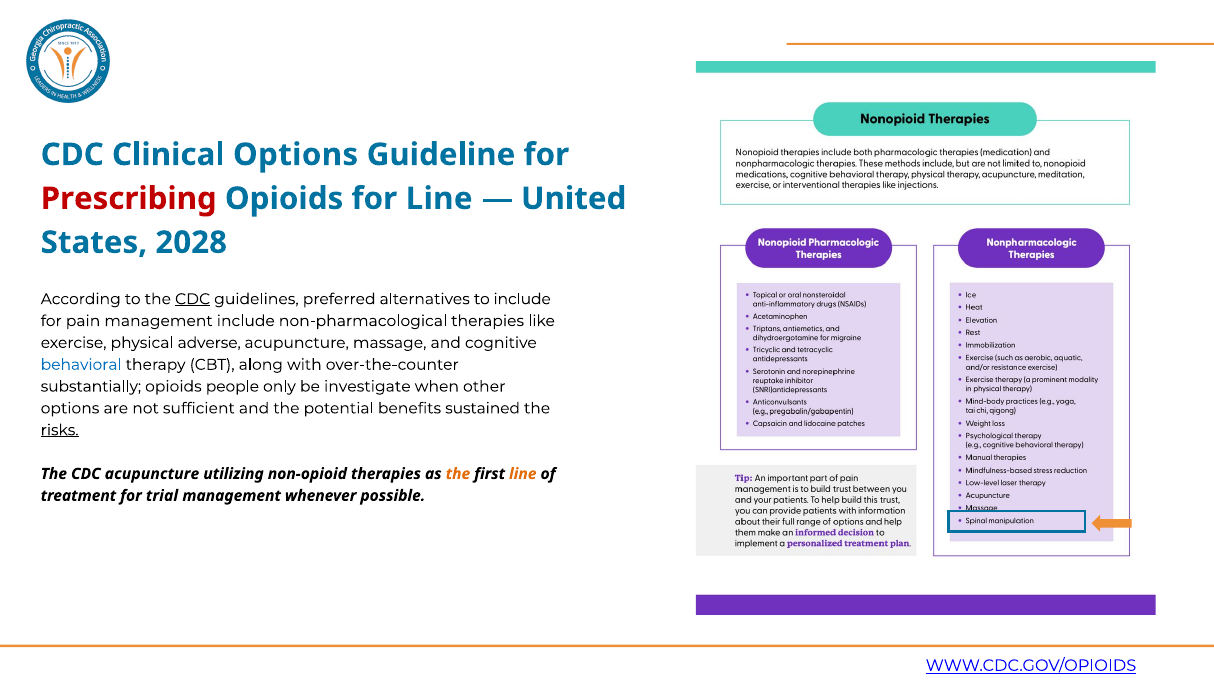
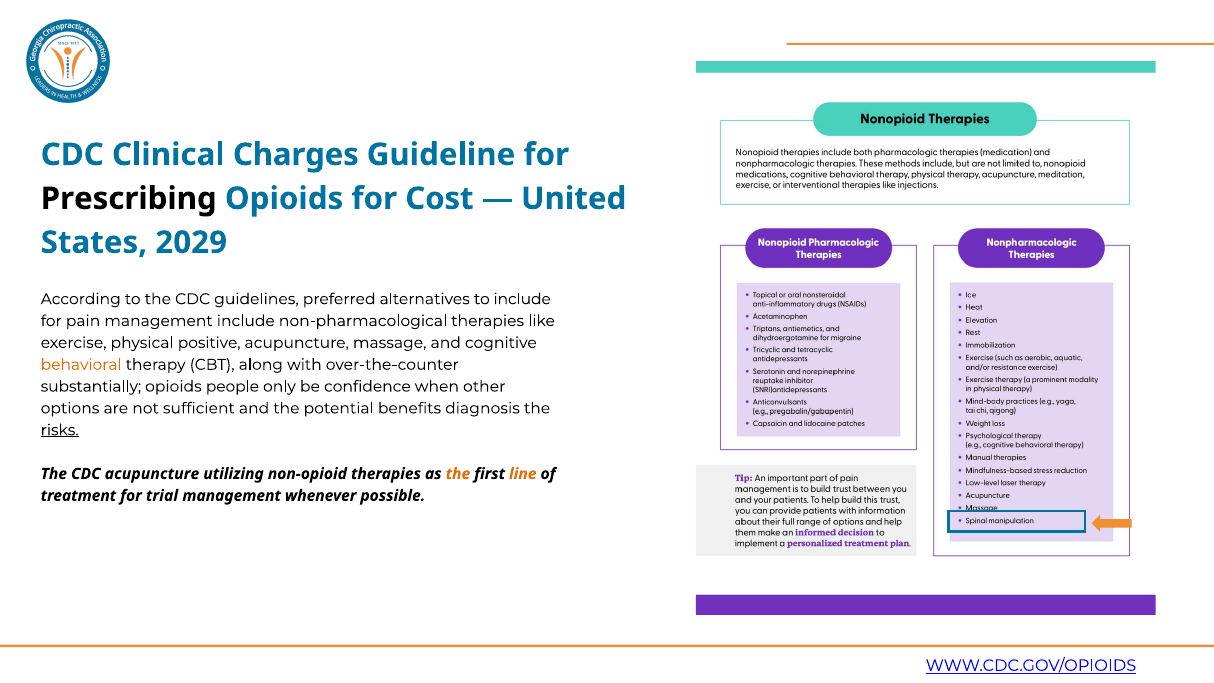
Clinical Options: Options -> Charges
Prescribing colour: red -> black
for Line: Line -> Cost
2028: 2028 -> 2029
CDC at (193, 299) underline: present -> none
adverse: adverse -> positive
behavioral colour: blue -> orange
investigate: investigate -> confidence
sustained: sustained -> diagnosis
